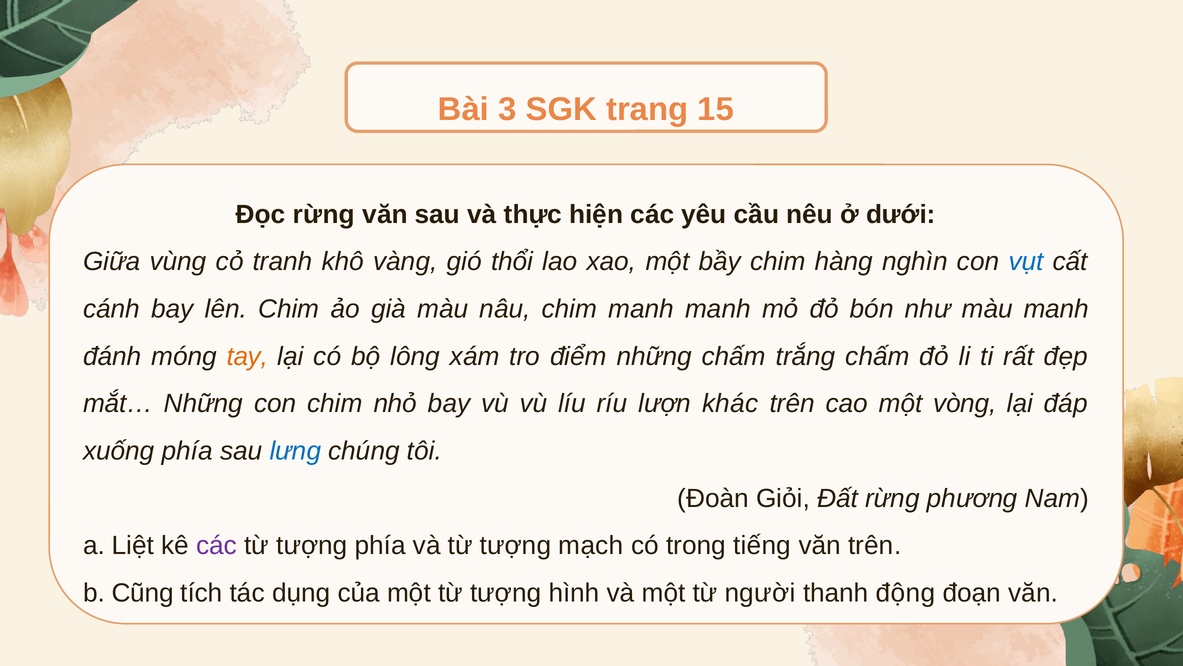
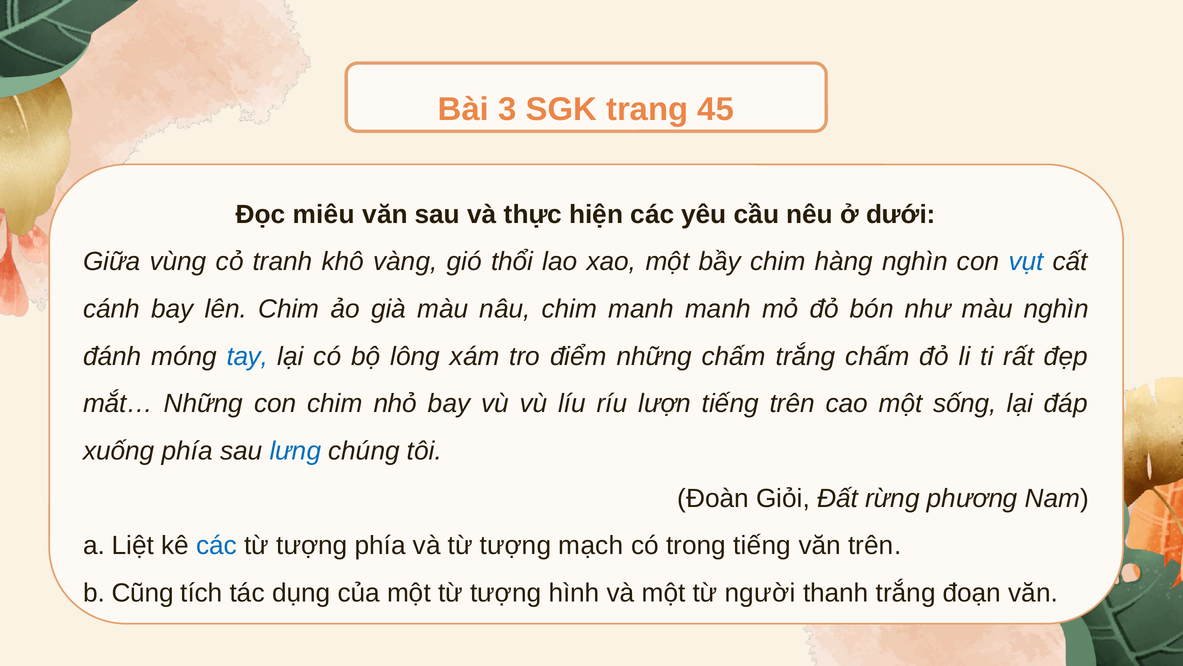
15: 15 -> 45
Đọc rừng: rừng -> miêu
màu manh: manh -> nghìn
tay colour: orange -> blue
lượn khác: khác -> tiếng
vòng: vòng -> sống
các at (217, 545) colour: purple -> blue
thanh động: động -> trắng
